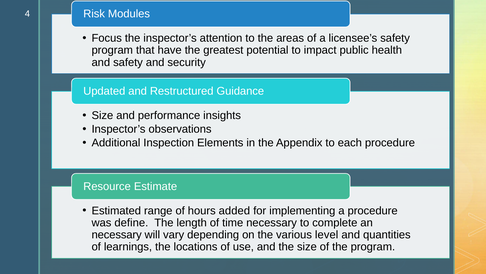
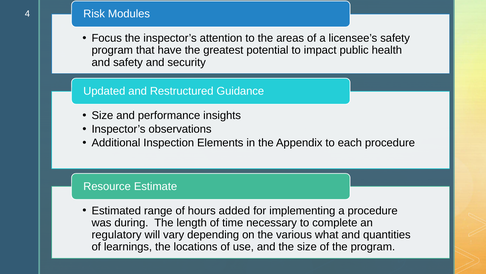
define: define -> during
necessary at (117, 234): necessary -> regulatory
level: level -> what
